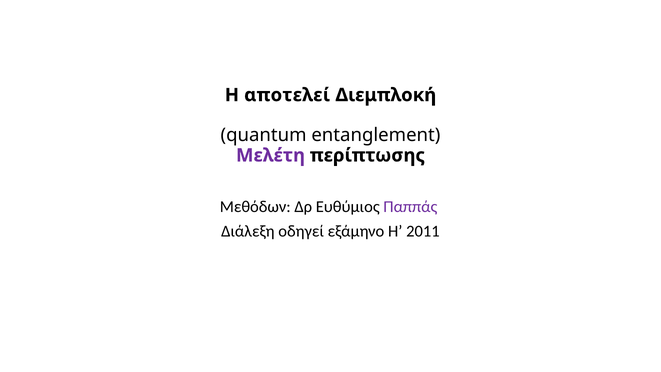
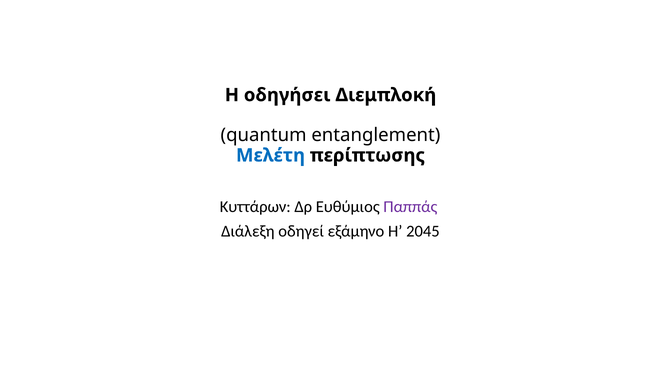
αποτελεί: αποτελεί -> οδηγήσει
Μελέτη colour: purple -> blue
Μεθόδων: Μεθόδων -> Κυττάρων
2011: 2011 -> 2045
